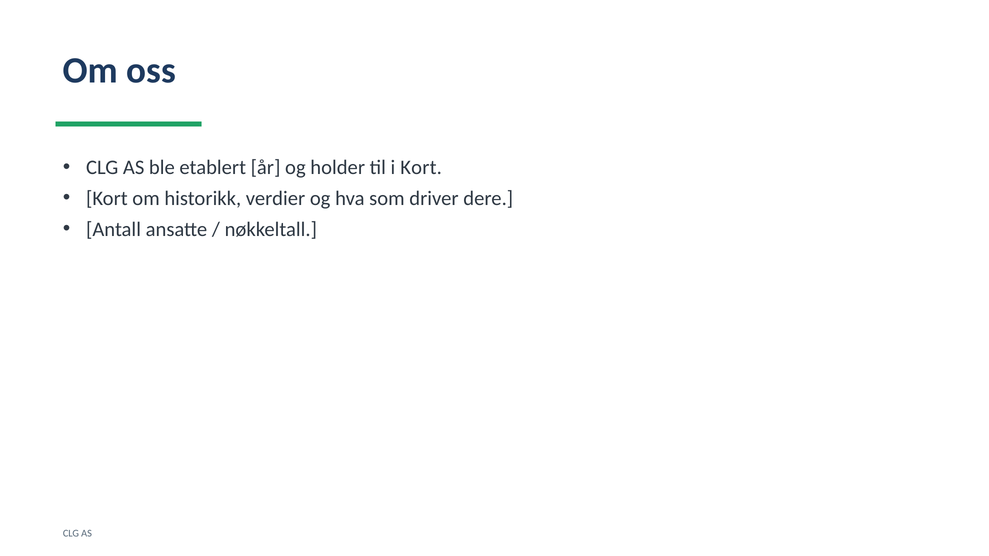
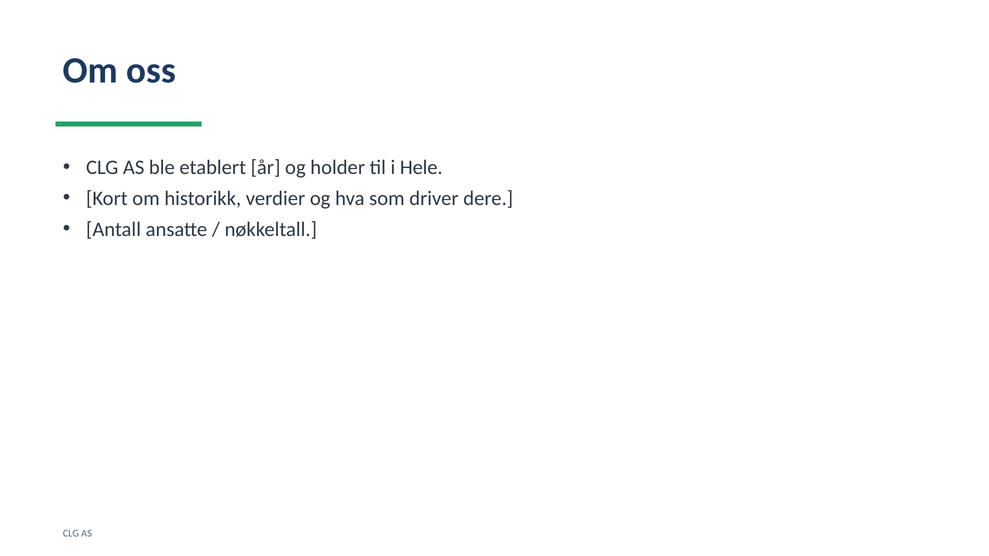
i Kort: Kort -> Hele
